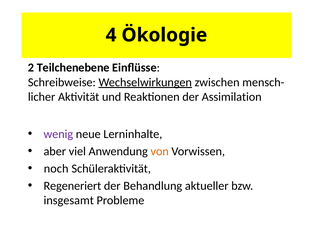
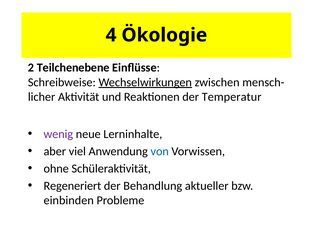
Assimilation: Assimilation -> Temperatur
von colour: orange -> blue
noch: noch -> ohne
insgesamt: insgesamt -> einbinden
